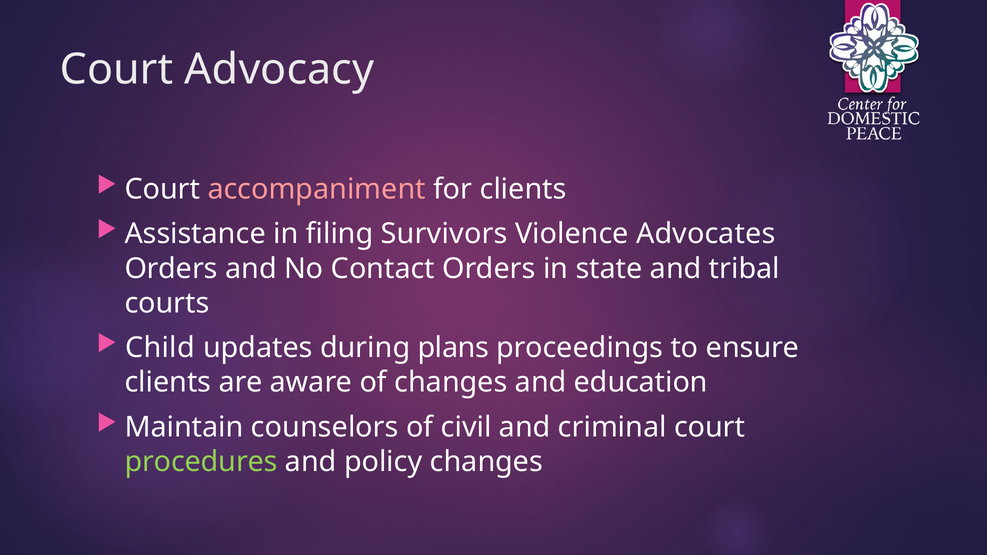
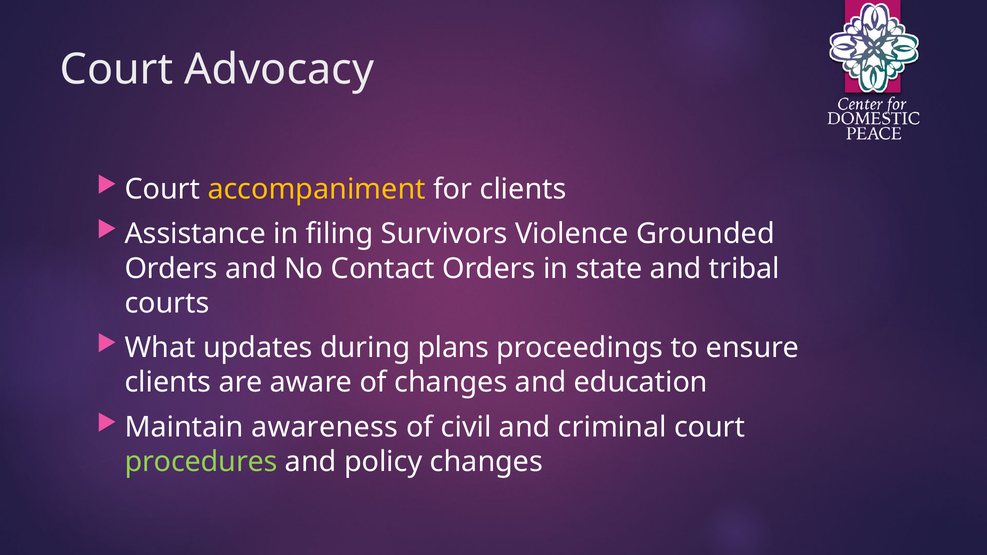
accompaniment colour: pink -> yellow
Advocates: Advocates -> Grounded
Child: Child -> What
counselors: counselors -> awareness
